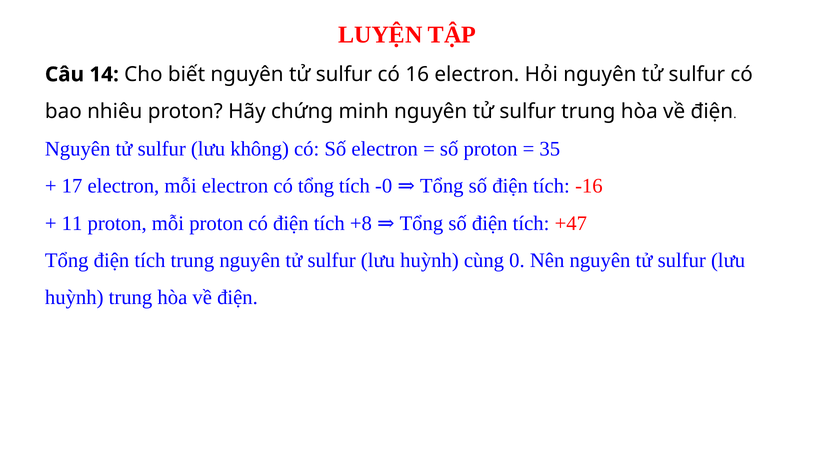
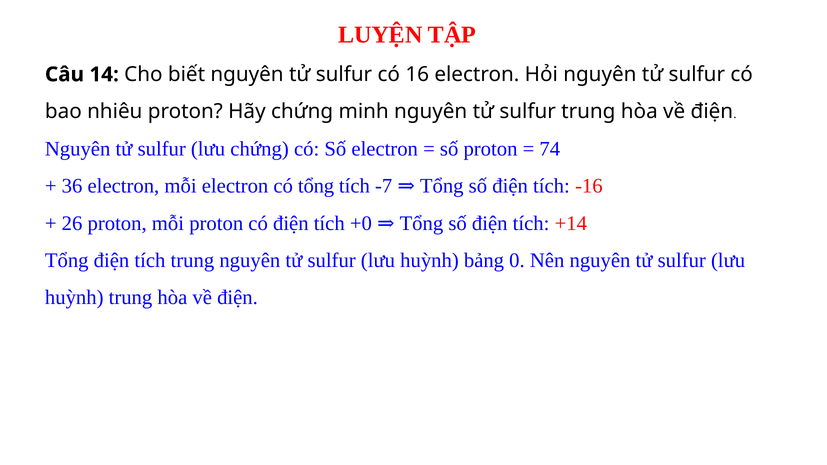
lưu không: không -> chứng
35: 35 -> 74
17: 17 -> 36
-0: -0 -> -7
11: 11 -> 26
+8: +8 -> +0
+47: +47 -> +14
cùng: cùng -> bảng
